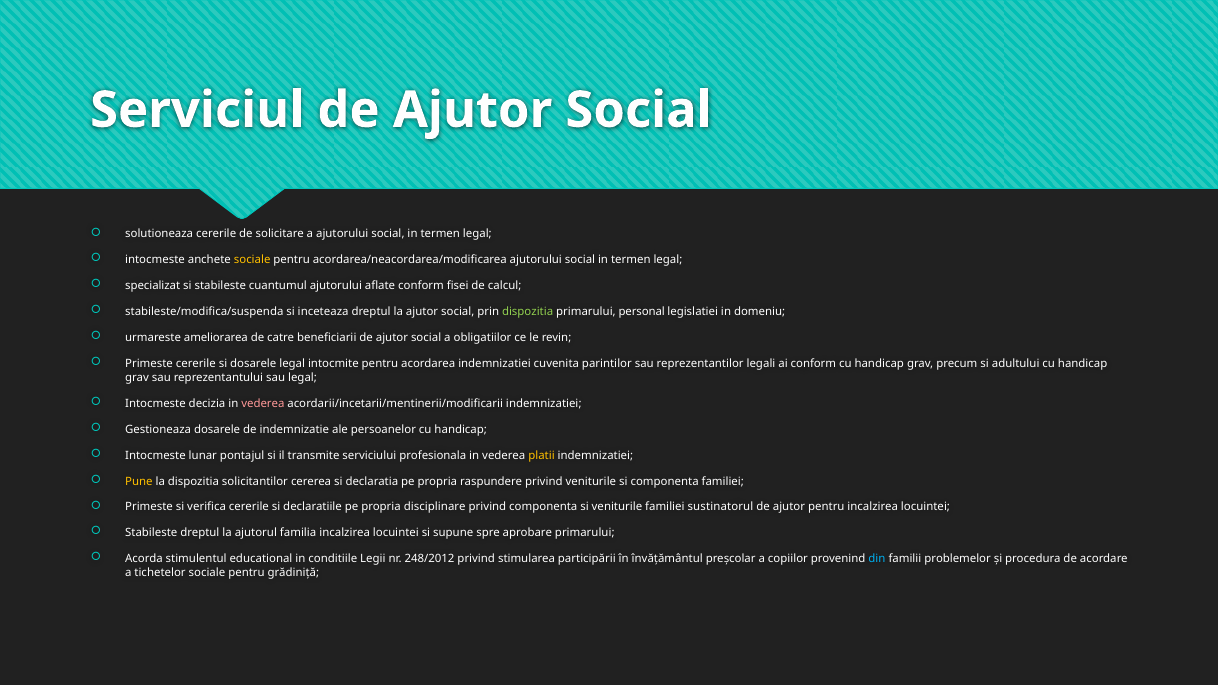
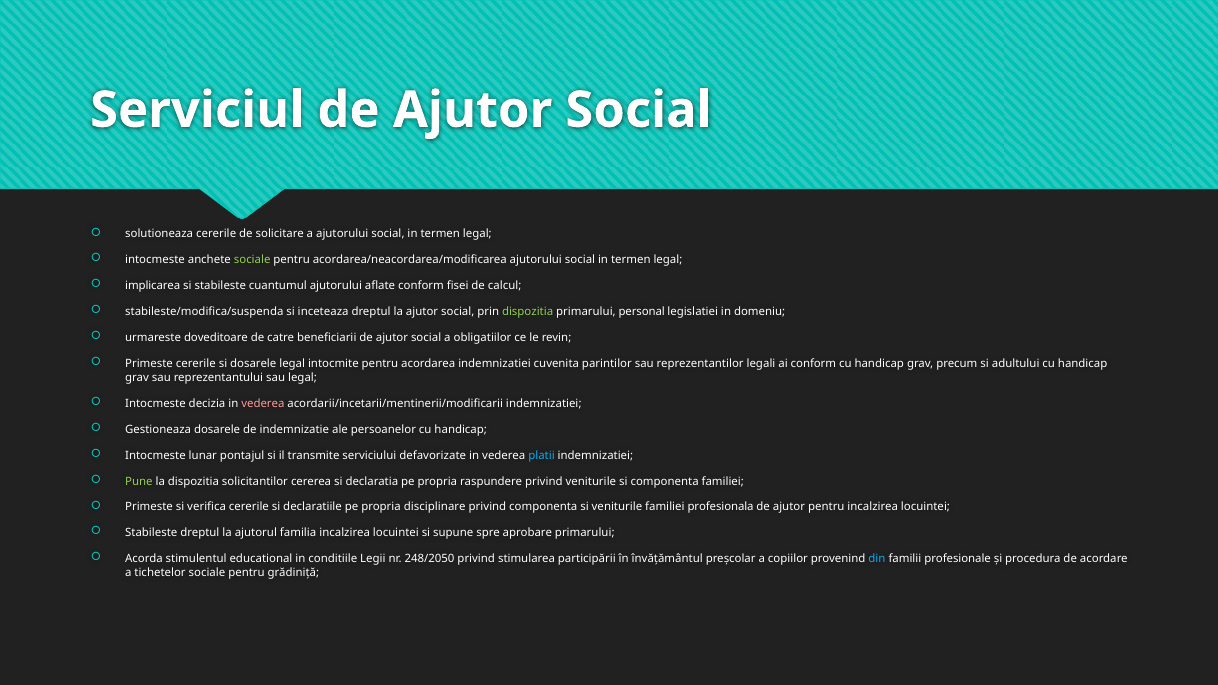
sociale at (252, 260) colour: yellow -> light green
specializat: specializat -> implicarea
ameliorarea: ameliorarea -> doveditoare
profesionala: profesionala -> defavorizate
platii colour: yellow -> light blue
Pune colour: yellow -> light green
sustinatorul: sustinatorul -> profesionala
248/2012: 248/2012 -> 248/2050
problemelor: problemelor -> profesionale
